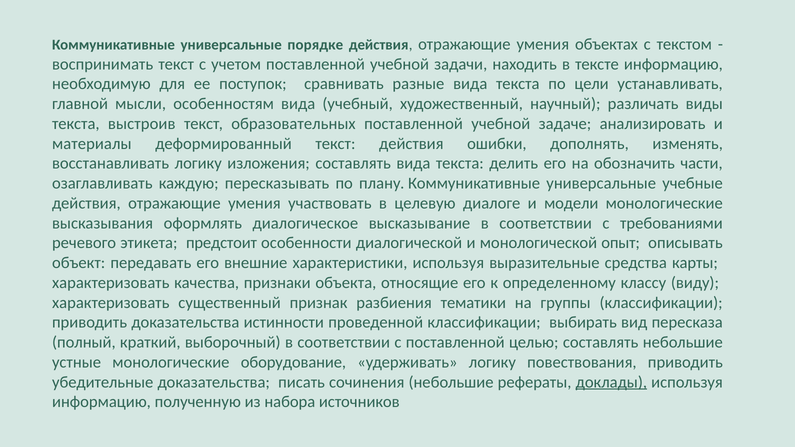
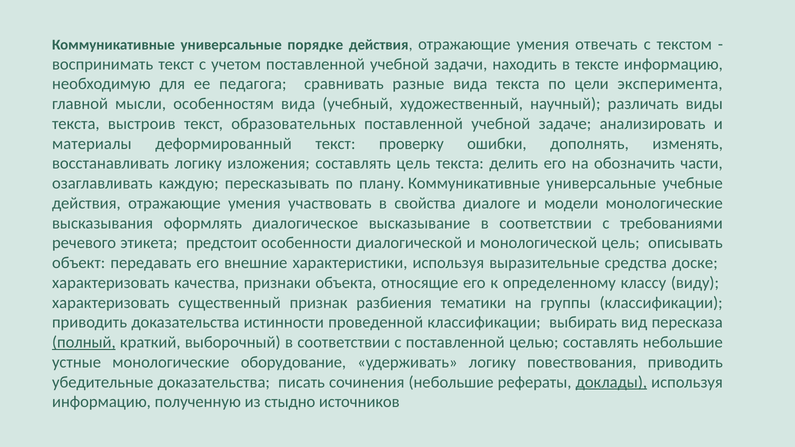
объектах: объектах -> отвечать
поступок: поступок -> педагога
устанавливать: устанавливать -> эксперимента
текст действия: действия -> проверку
составлять вида: вида -> цель
целевую: целевую -> свойства
монологической опыт: опыт -> цель
карты: карты -> доске
полный underline: none -> present
набора: набора -> стыдно
